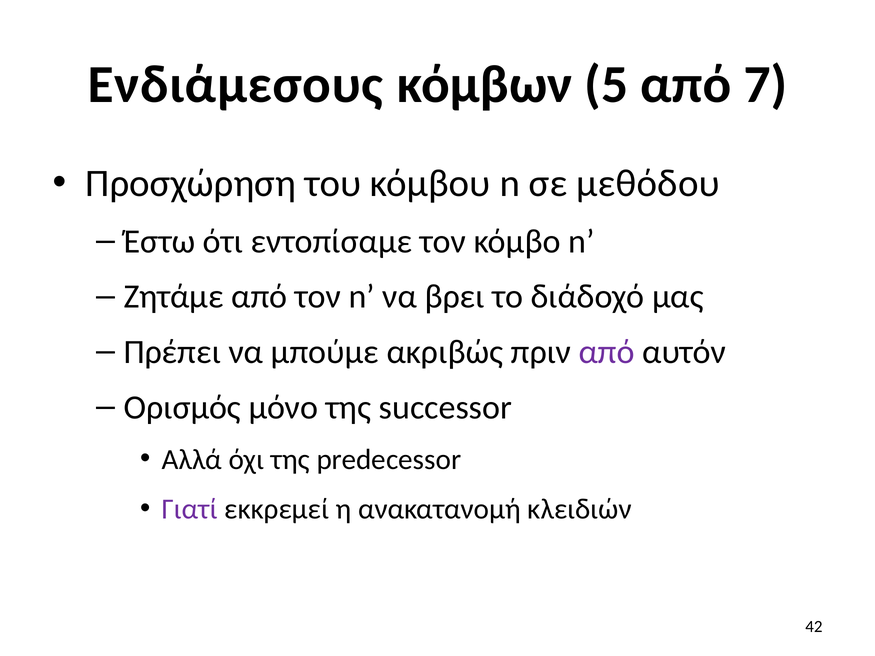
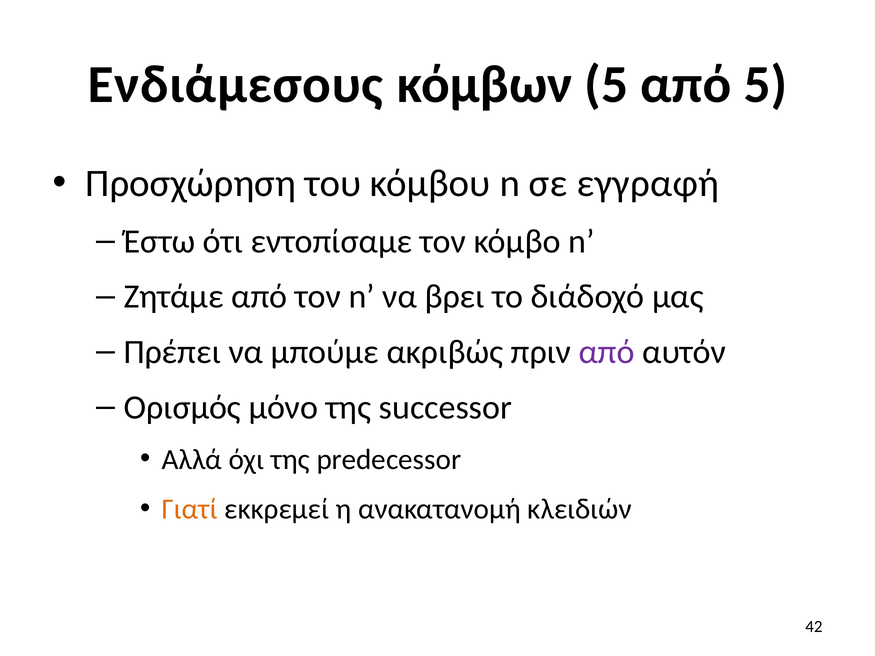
από 7: 7 -> 5
μεθόδου: μεθόδου -> εγγραφή
Γιατί colour: purple -> orange
